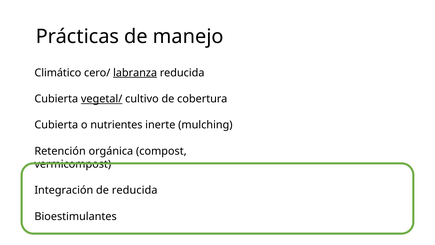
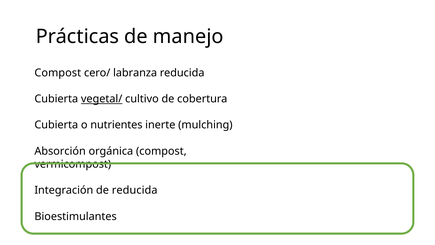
Climático at (58, 73): Climático -> Compost
labranza underline: present -> none
Retención: Retención -> Absorción
